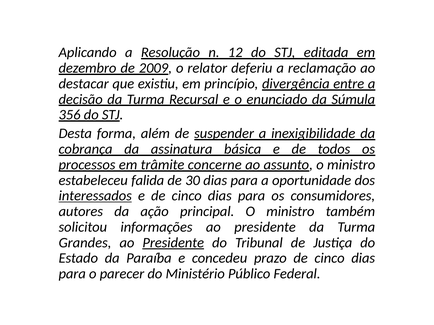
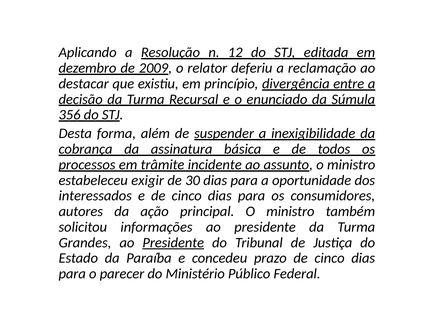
concerne: concerne -> incidente
falida: falida -> exigir
interessados underline: present -> none
